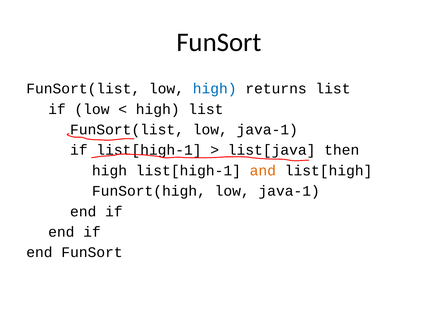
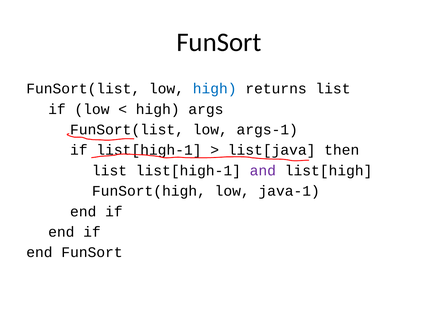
high list: list -> args
FunSort(list low java-1: java-1 -> args-1
high at (110, 170): high -> list
and colour: orange -> purple
